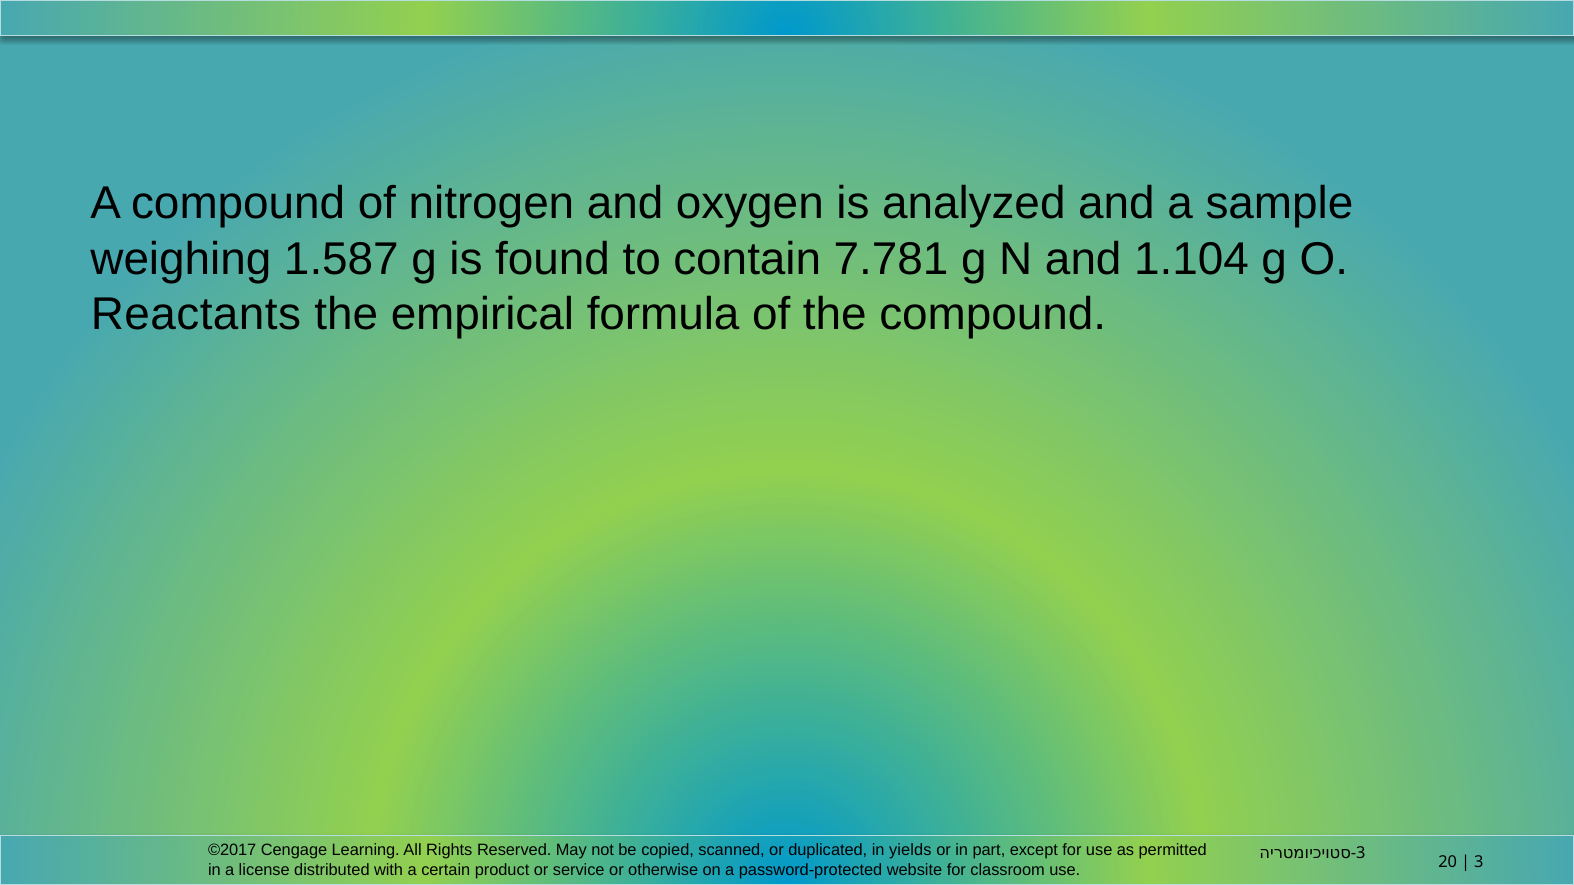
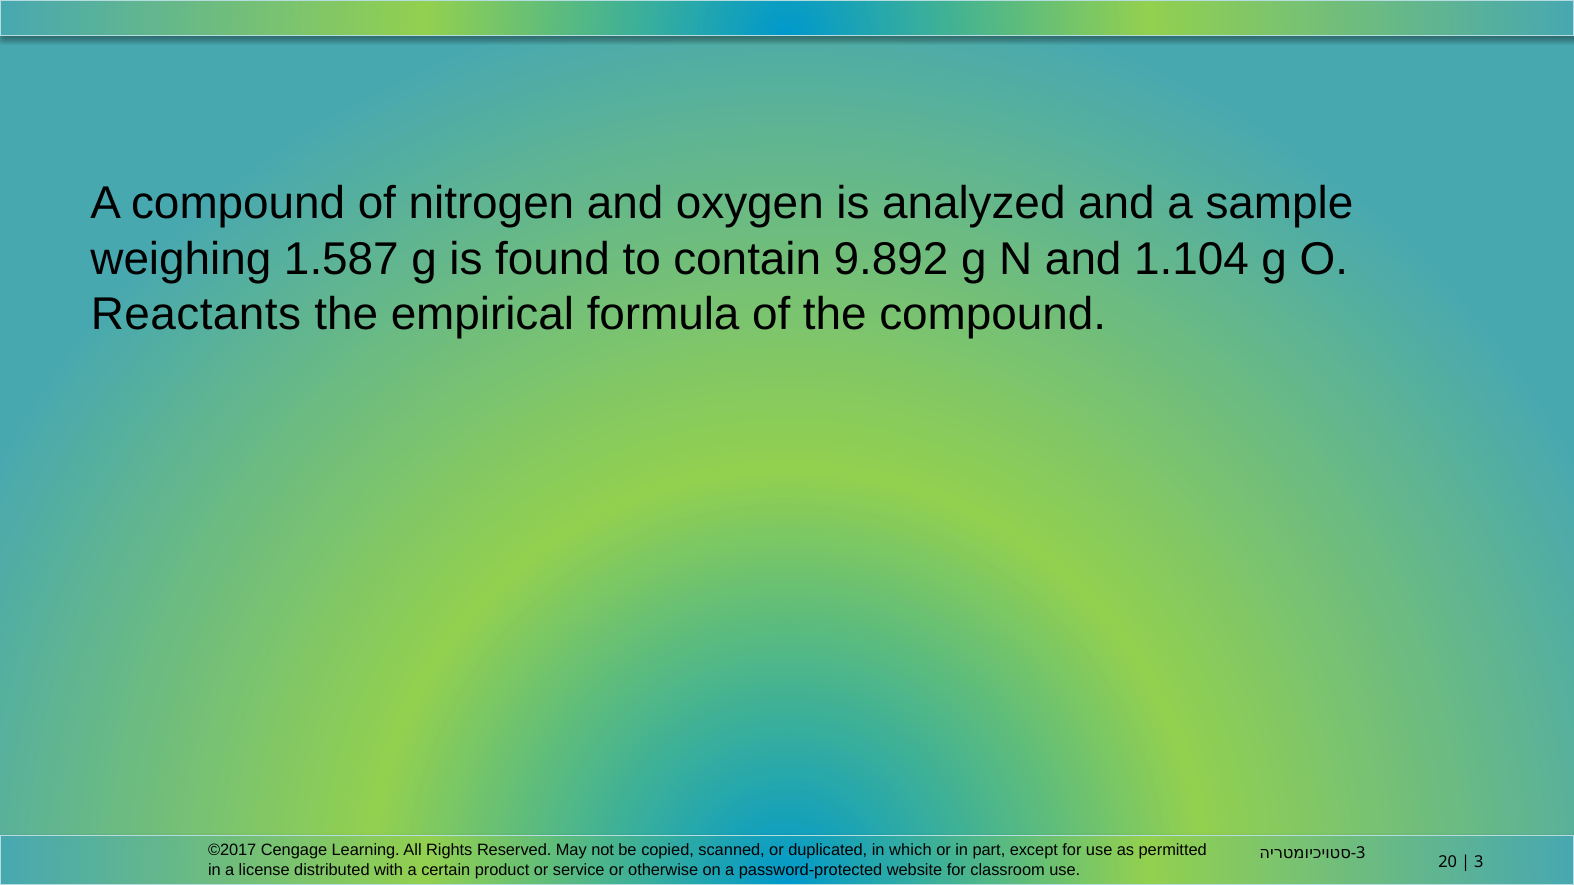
7.781: 7.781 -> 9.892
yields: yields -> which
